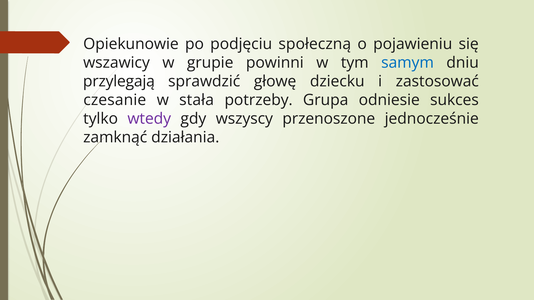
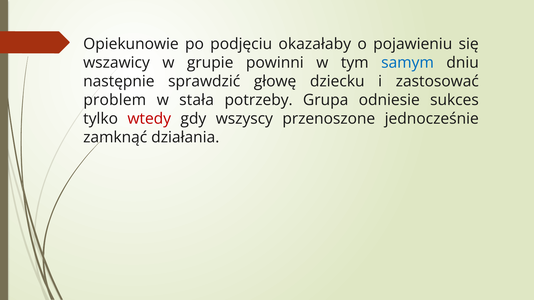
społeczną: społeczną -> okazałaby
przylegają: przylegają -> następnie
czesanie: czesanie -> problem
wtedy colour: purple -> red
